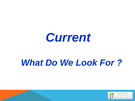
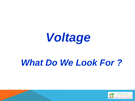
Current: Current -> Voltage
